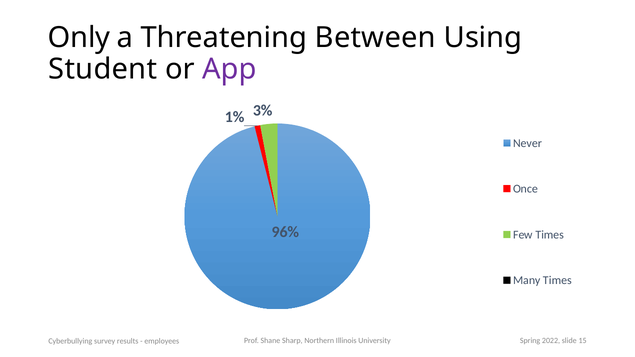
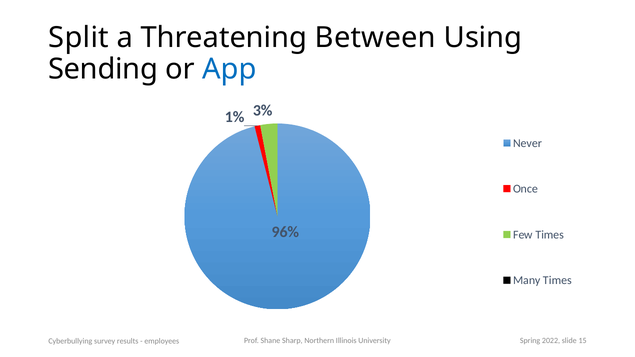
Only: Only -> Split
Student: Student -> Sending
App colour: purple -> blue
